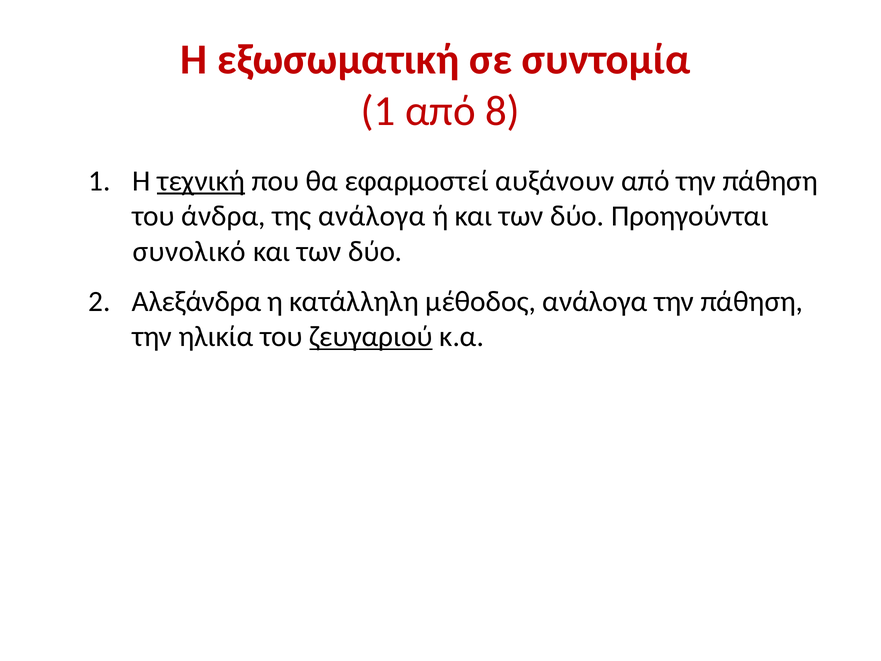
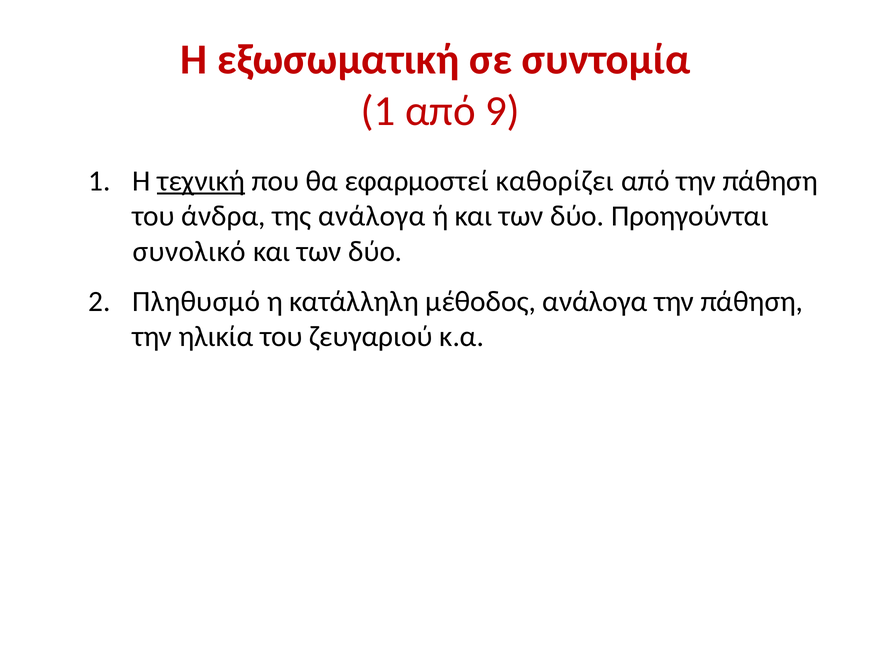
8: 8 -> 9
αυξάνουν: αυξάνουν -> καθορίζει
Αλεξάνδρα: Αλεξάνδρα -> Πληθυσμό
ζευγαριού underline: present -> none
